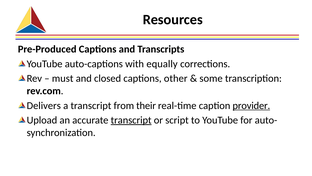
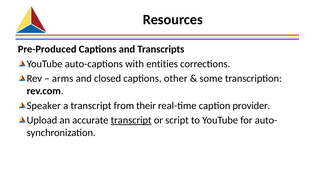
equally: equally -> entities
must: must -> arms
Delivers: Delivers -> Speaker
provider underline: present -> none
